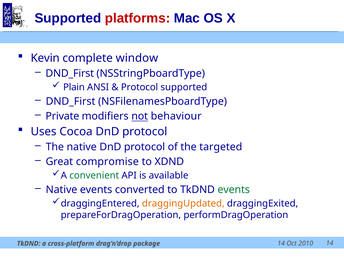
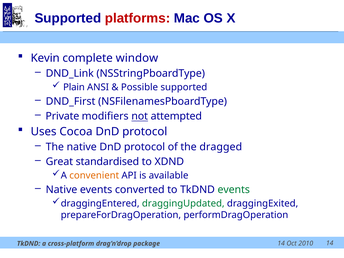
DND_First at (70, 73): DND_First -> DND_Link
Protocol at (140, 87): Protocol -> Possible
behaviour: behaviour -> attempted
targeted: targeted -> dragged
compromise: compromise -> standardised
convenient colour: green -> orange
draggingUpdated colour: orange -> green
